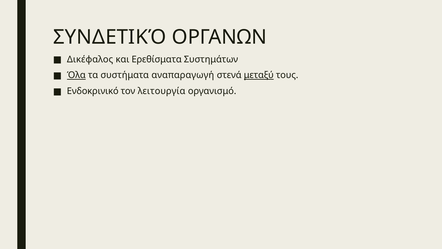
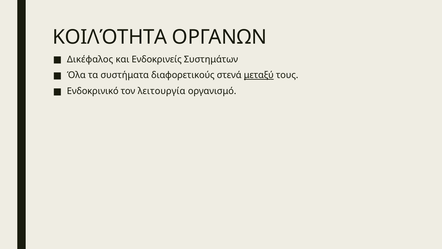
ΣΥΝΔΕΤΙΚΌ: ΣΥΝΔΕΤΙΚΌ -> ΚΟΙΛΌΤΗΤΑ
Ερεθίσματα: Ερεθίσματα -> Ενδοκρινείς
Όλα underline: present -> none
αναπαραγωγή: αναπαραγωγή -> διαφορετικούς
